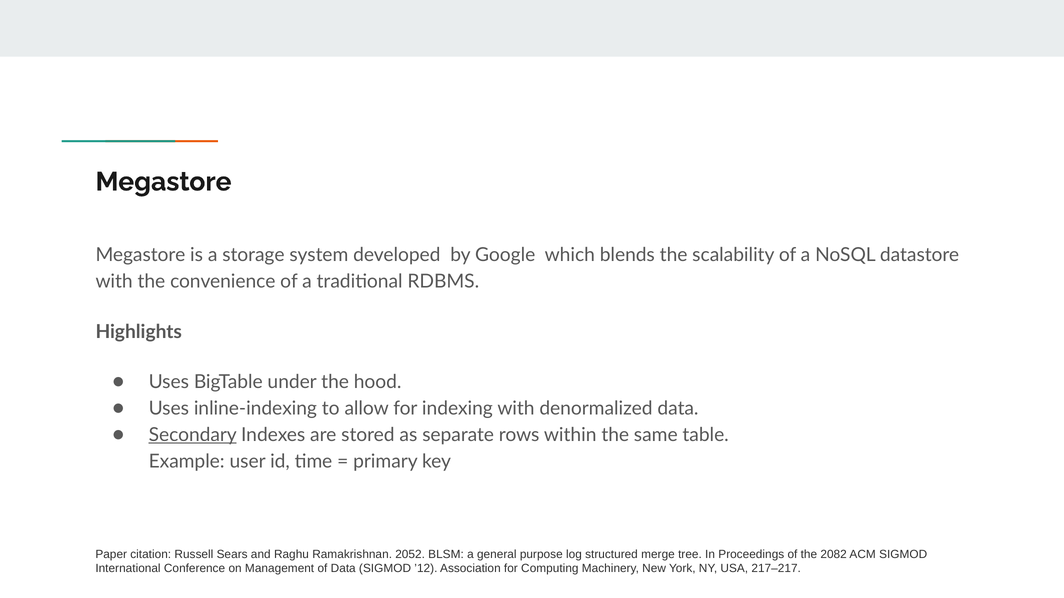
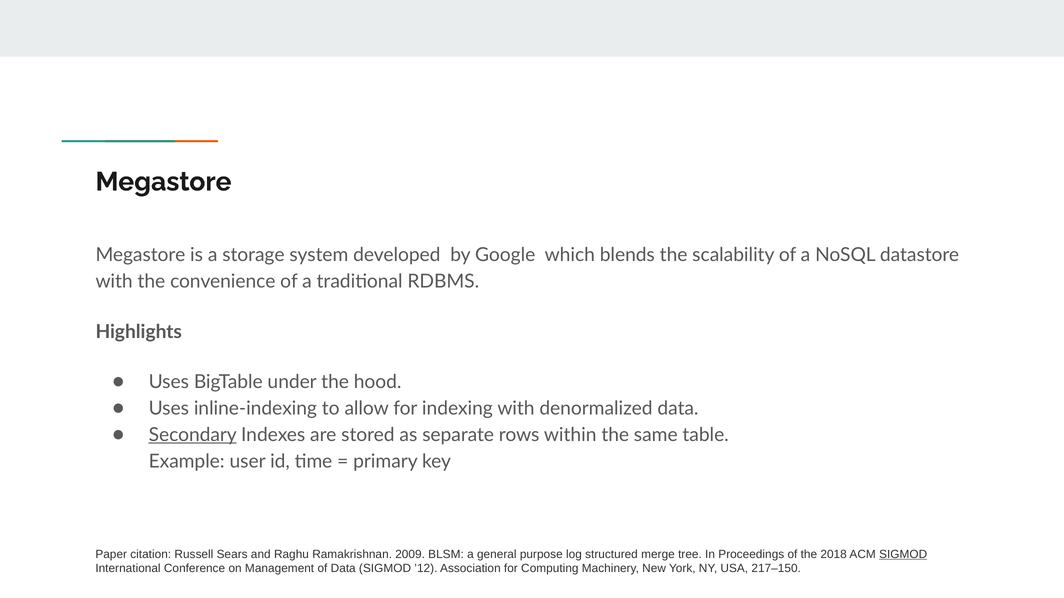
2052: 2052 -> 2009
2082: 2082 -> 2018
SIGMOD at (903, 555) underline: none -> present
217–217: 217–217 -> 217–150
